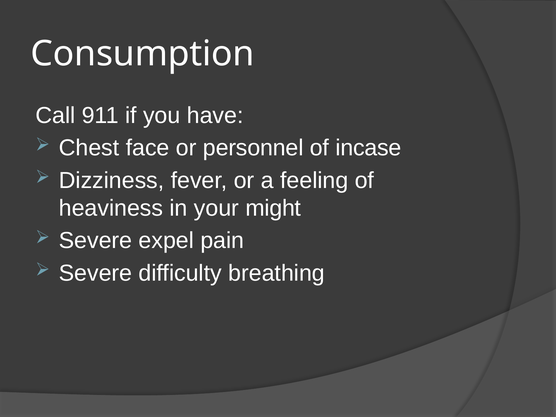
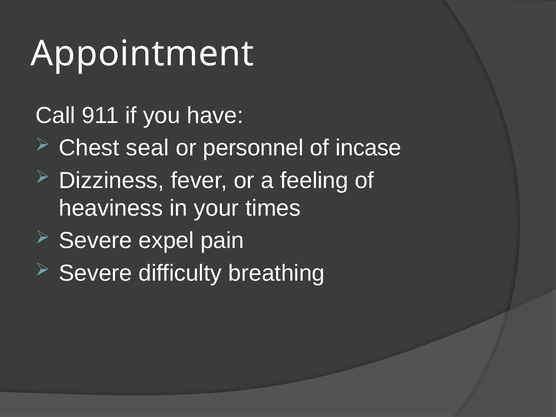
Consumption: Consumption -> Appointment
face: face -> seal
might: might -> times
